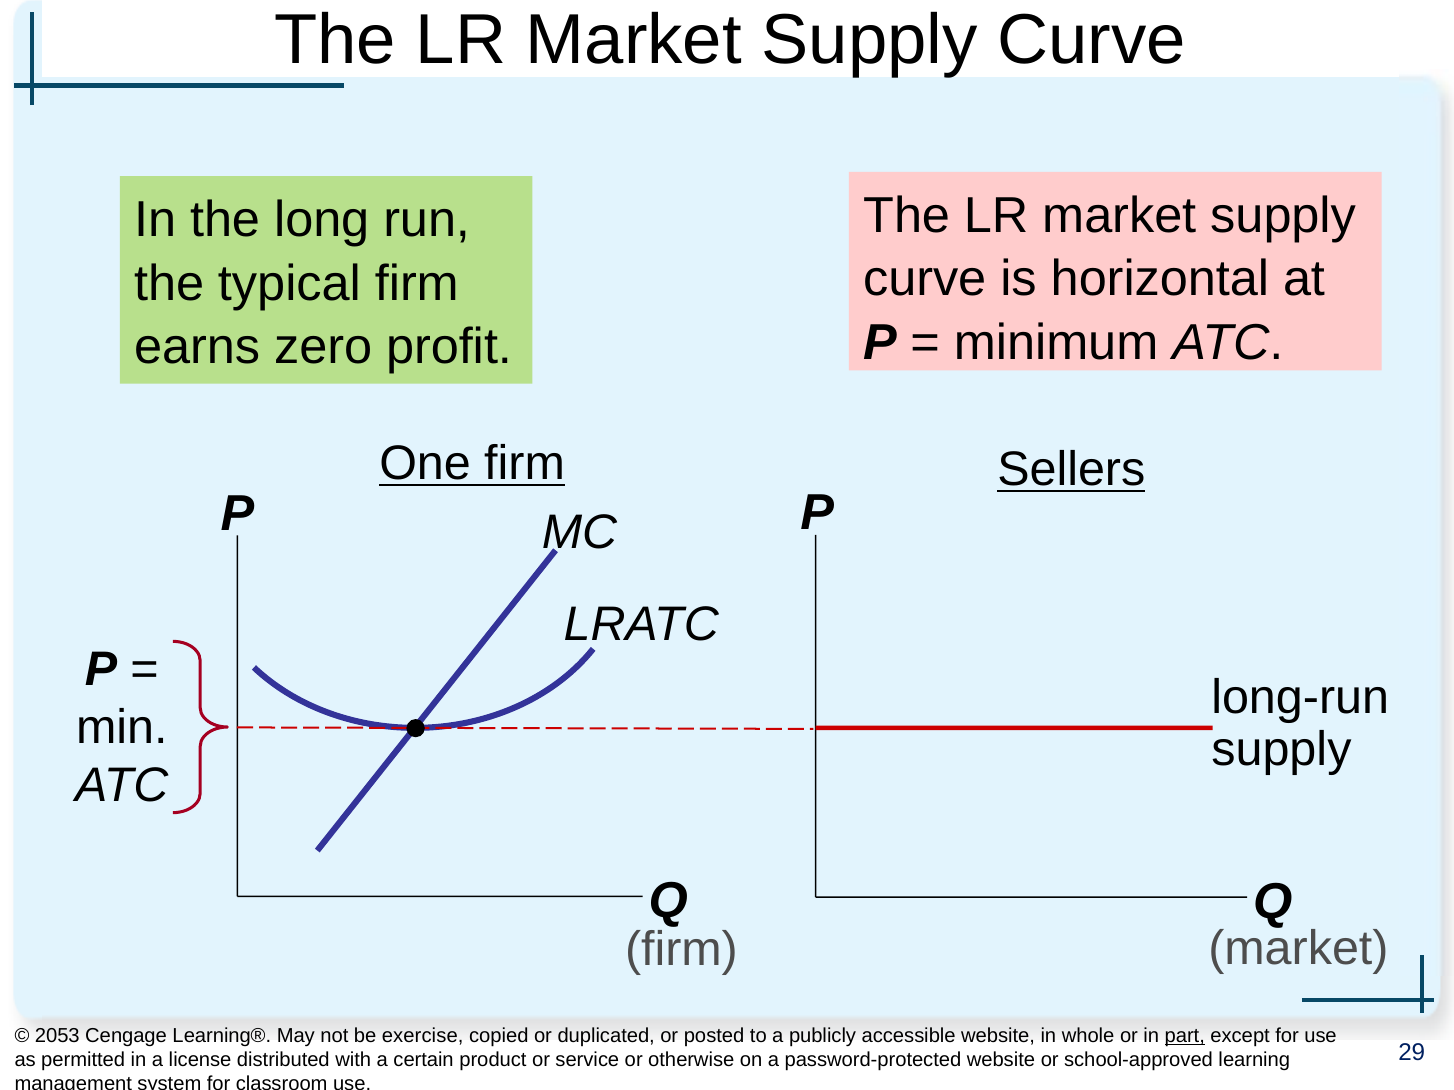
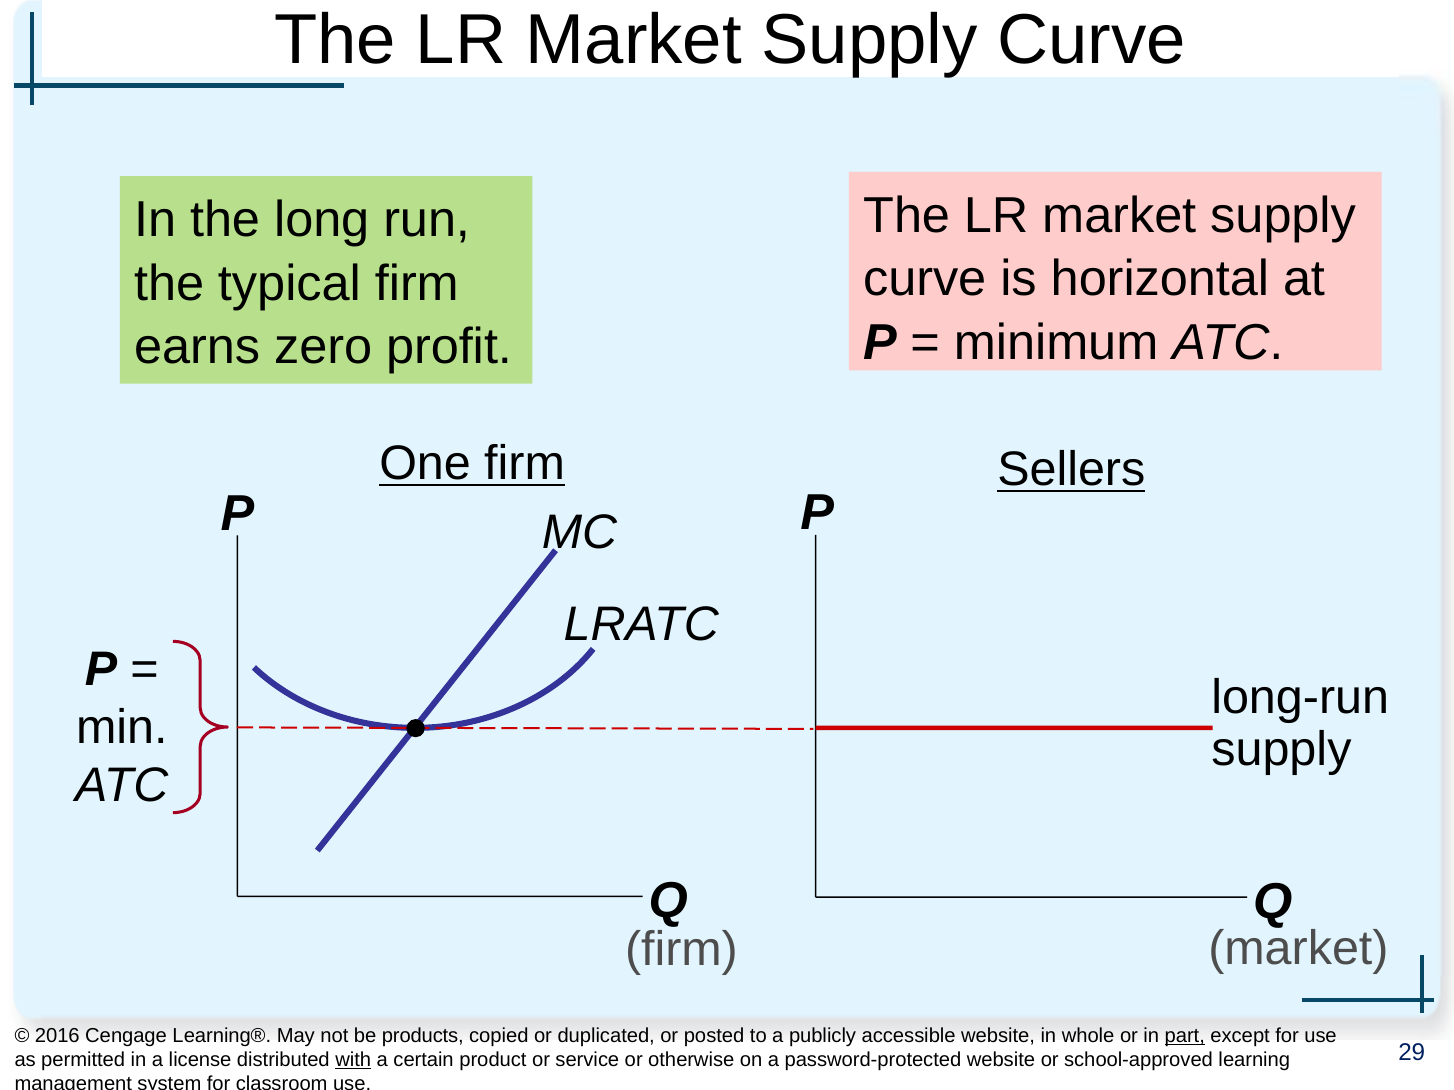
2053: 2053 -> 2016
exercise: exercise -> products
with underline: none -> present
